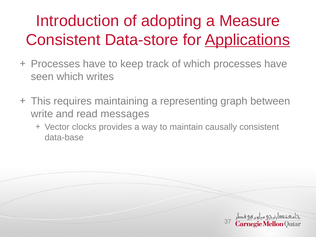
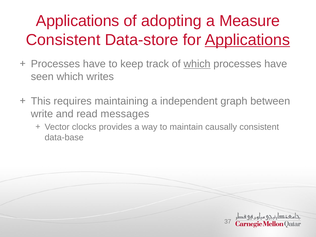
Introduction at (78, 21): Introduction -> Applications
which at (197, 64) underline: none -> present
representing: representing -> independent
